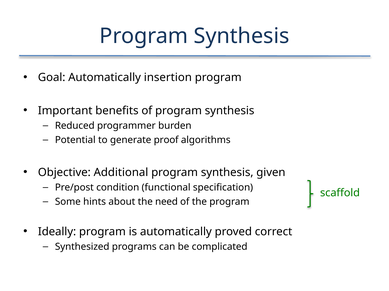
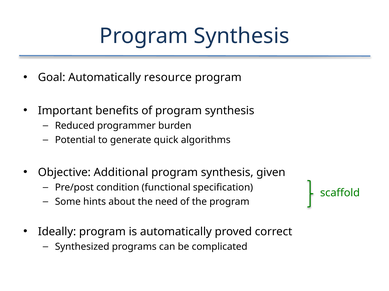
insertion: insertion -> resource
proof: proof -> quick
